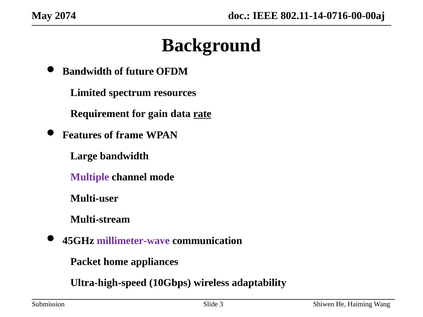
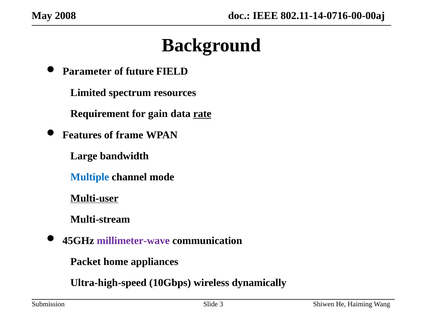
2074: 2074 -> 2008
Bandwidth at (87, 72): Bandwidth -> Parameter
OFDM: OFDM -> FIELD
Multiple colour: purple -> blue
Multi-user underline: none -> present
adaptability: adaptability -> dynamically
